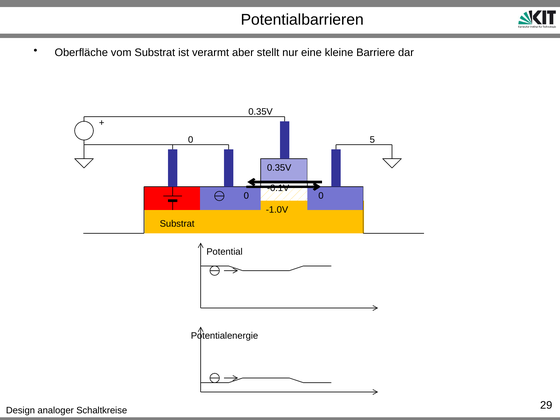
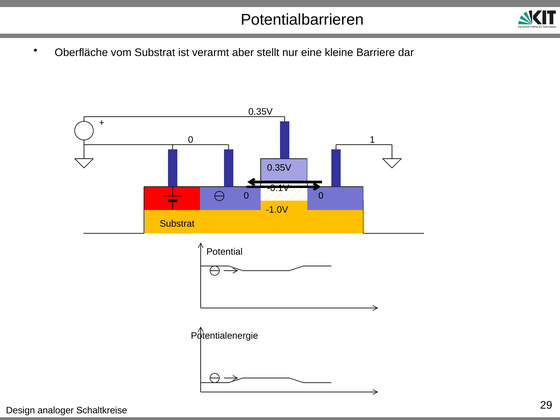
5: 5 -> 1
